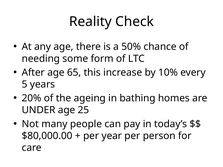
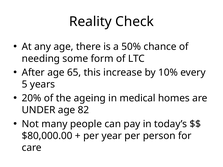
bathing: bathing -> medical
25: 25 -> 82
